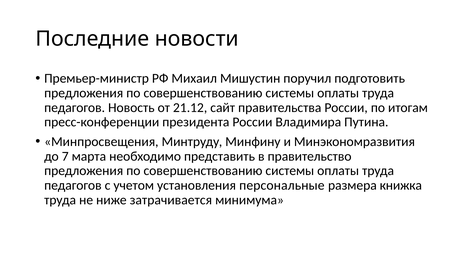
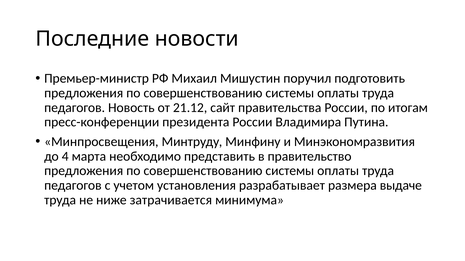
7: 7 -> 4
персональные: персональные -> разрабатывает
книжка: книжка -> выдаче
